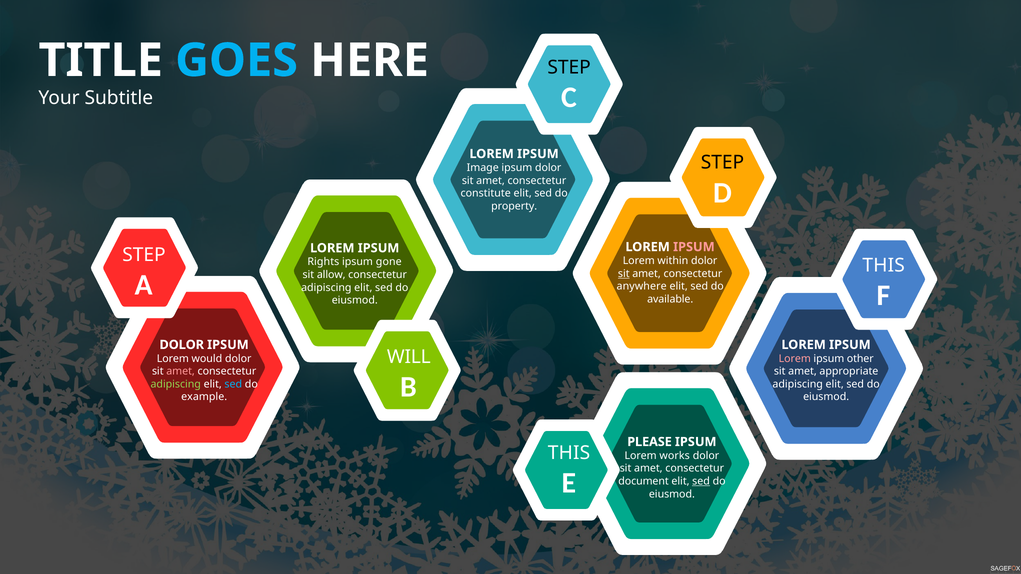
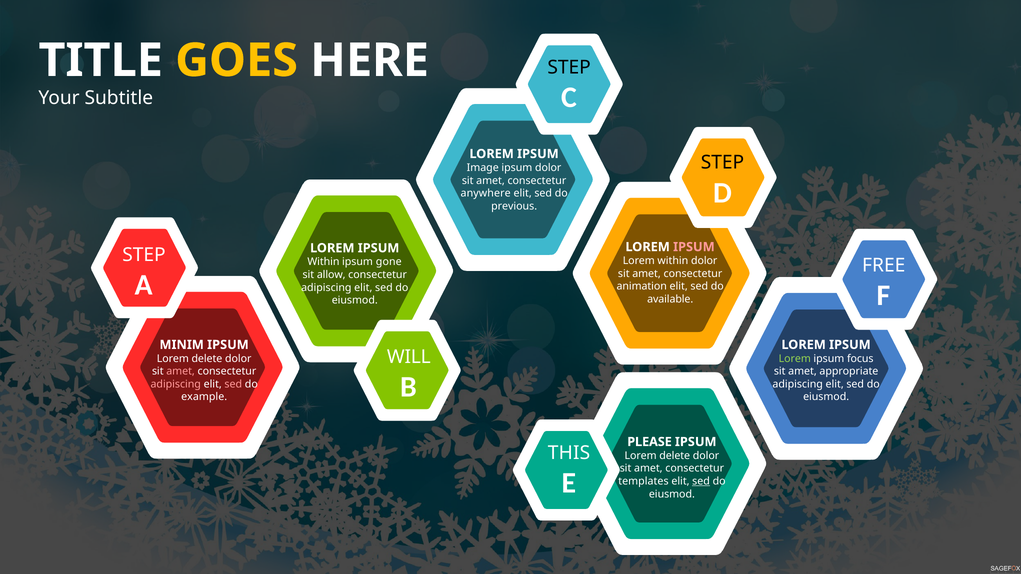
GOES colour: light blue -> yellow
constitute: constitute -> anywhere
property: property -> previous
Rights at (323, 262): Rights -> Within
THIS at (884, 265): THIS -> FREE
sit at (624, 274) underline: present -> none
anywhere: anywhere -> animation
DOLOR at (182, 345): DOLOR -> MINIM
would at (207, 359): would -> delete
Lorem at (795, 359) colour: pink -> light green
other: other -> focus
adipiscing at (176, 384) colour: light green -> pink
sed at (233, 384) colour: light blue -> pink
works at (675, 456): works -> delete
document: document -> templates
